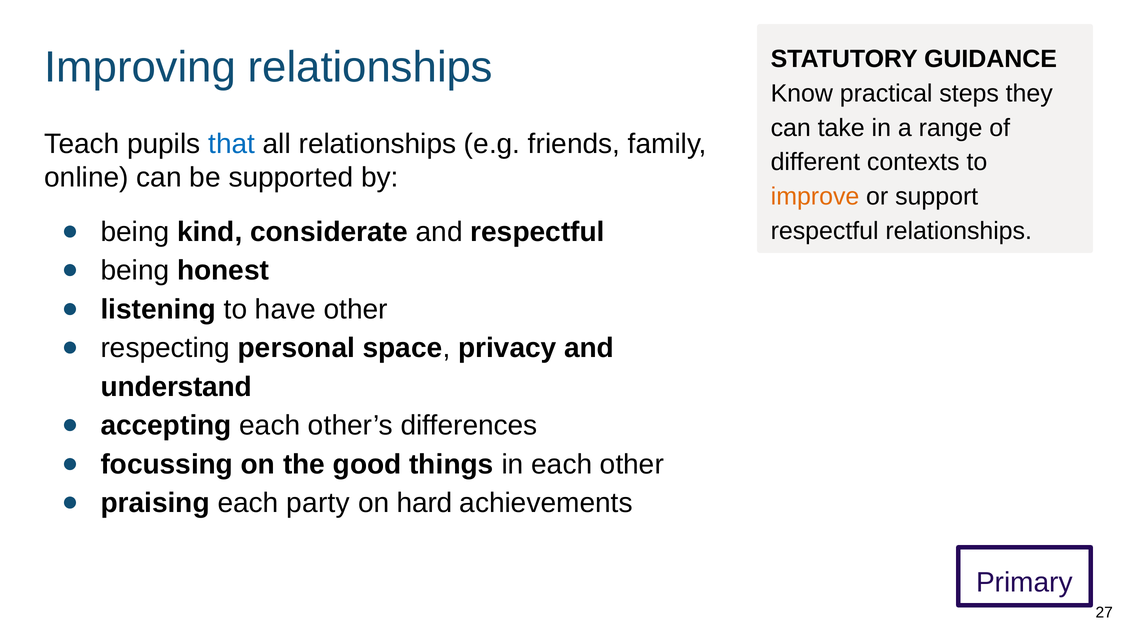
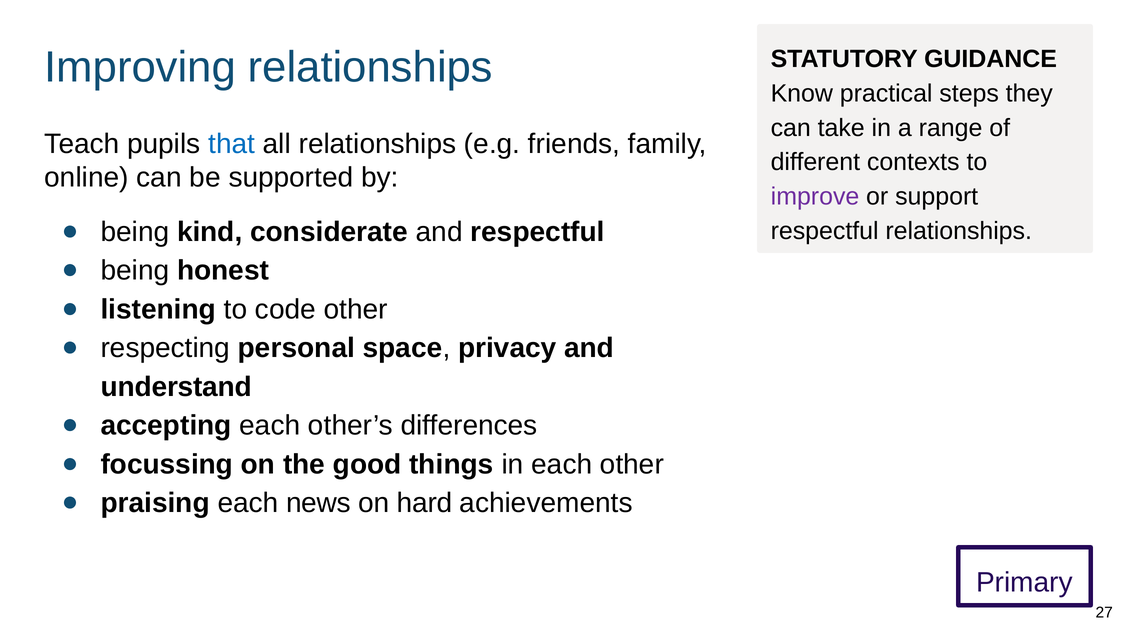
improve colour: orange -> purple
have: have -> code
party: party -> news
